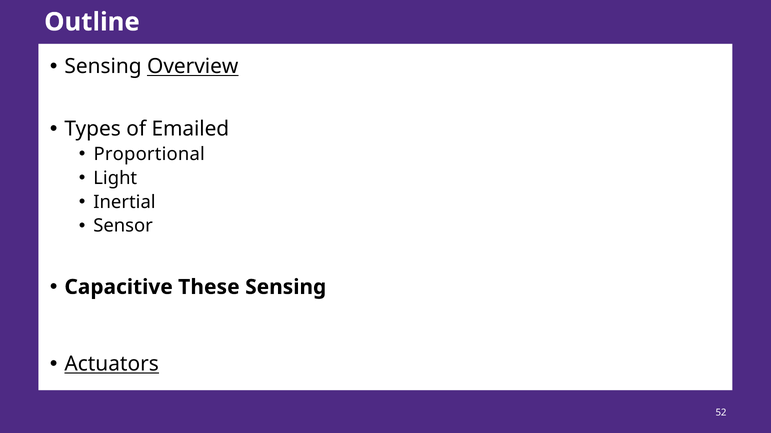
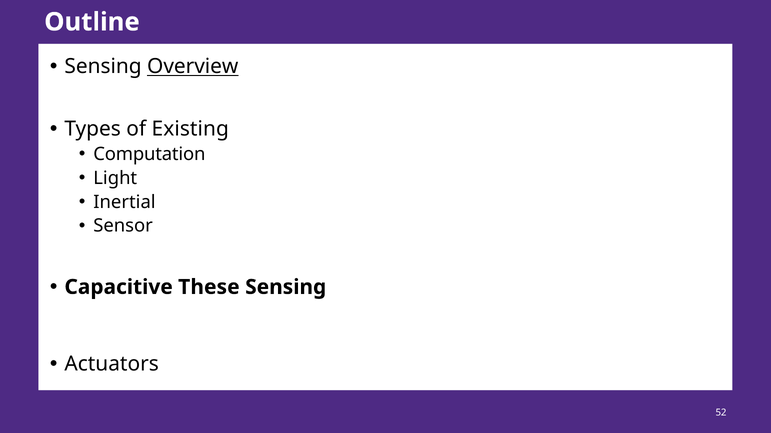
Emailed: Emailed -> Existing
Proportional: Proportional -> Computation
Actuators underline: present -> none
